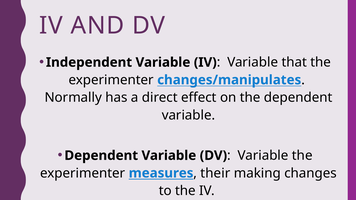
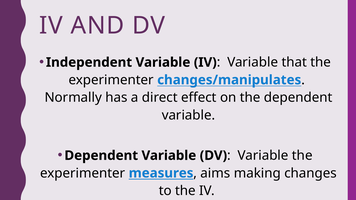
their: their -> aims
